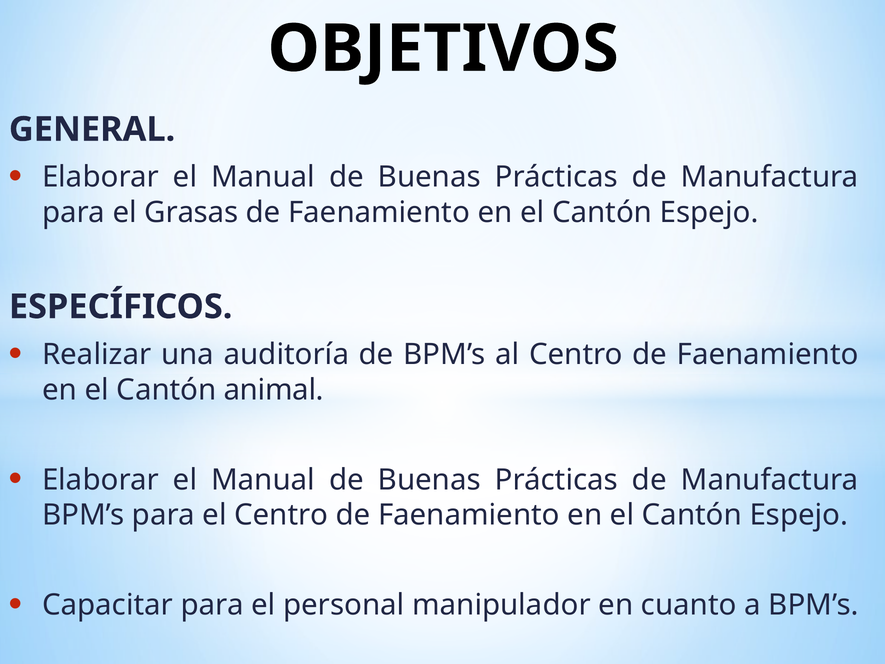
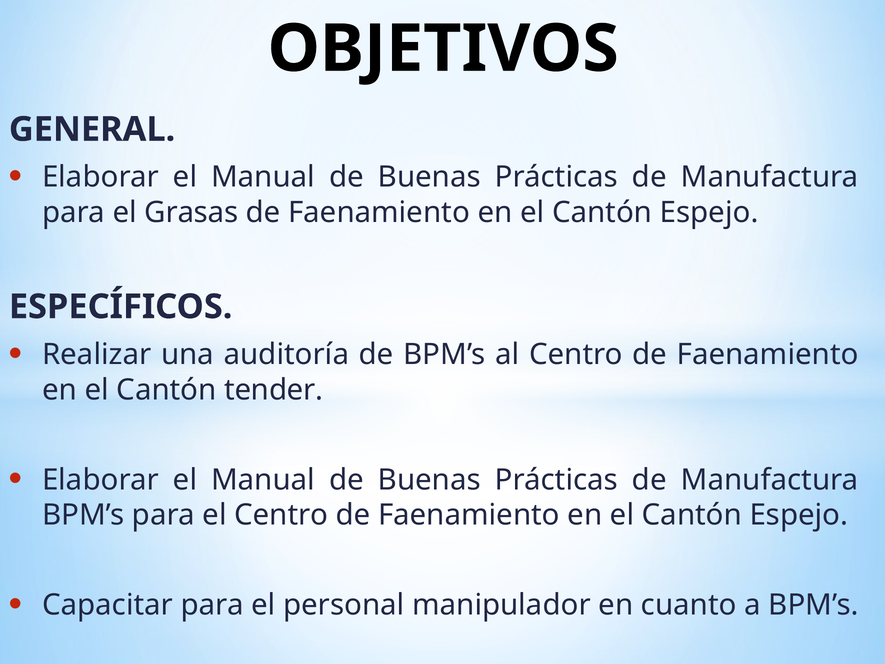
animal: animal -> tender
